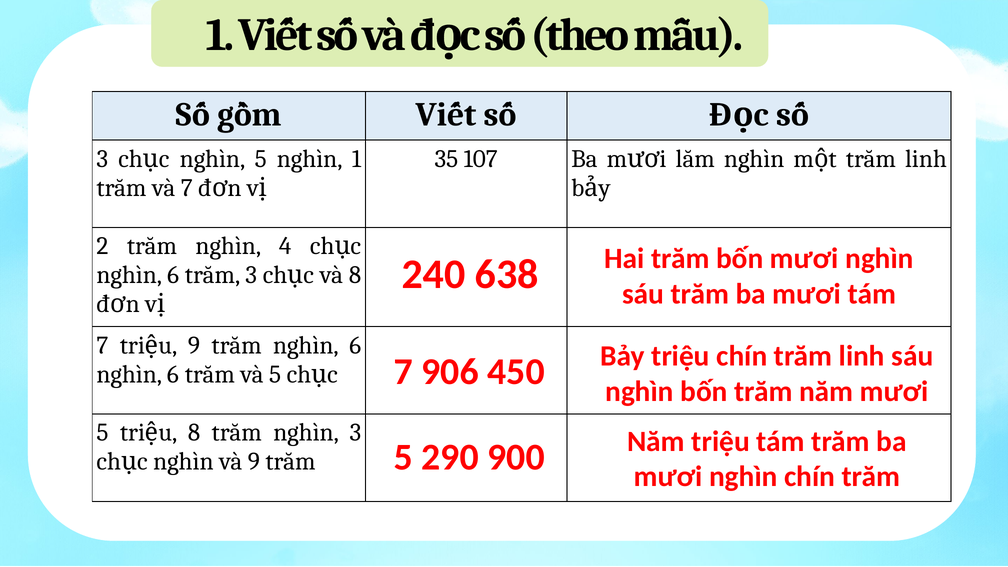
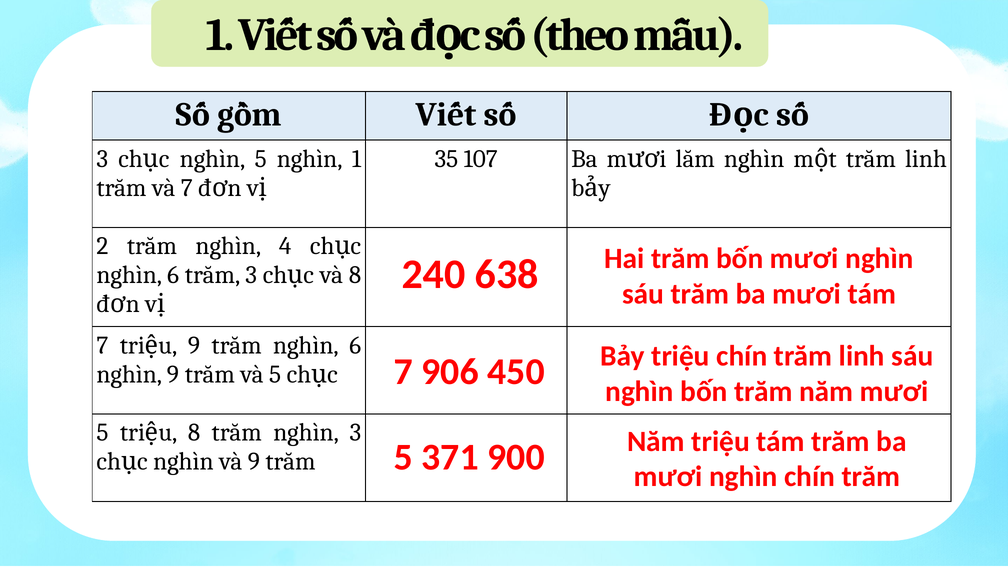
6 at (173, 374): 6 -> 9
290: 290 -> 371
